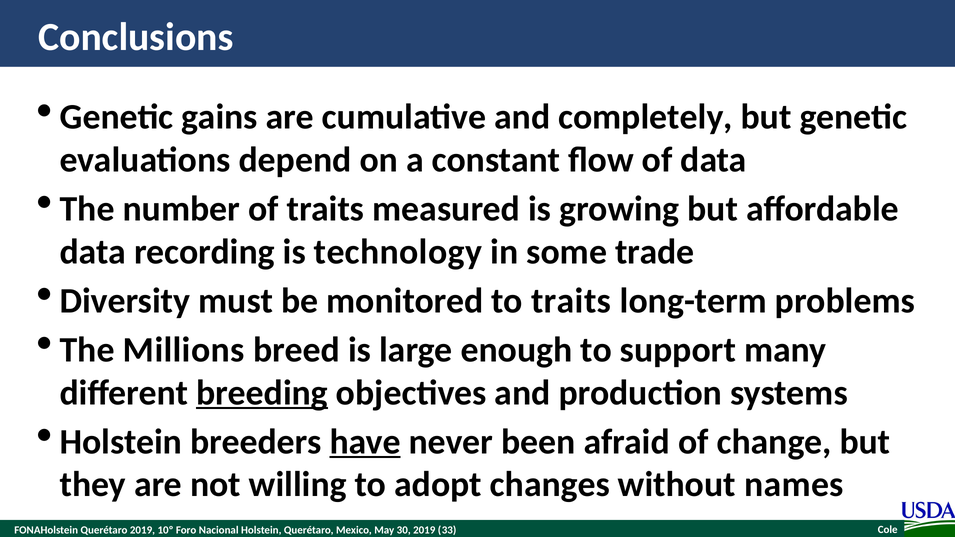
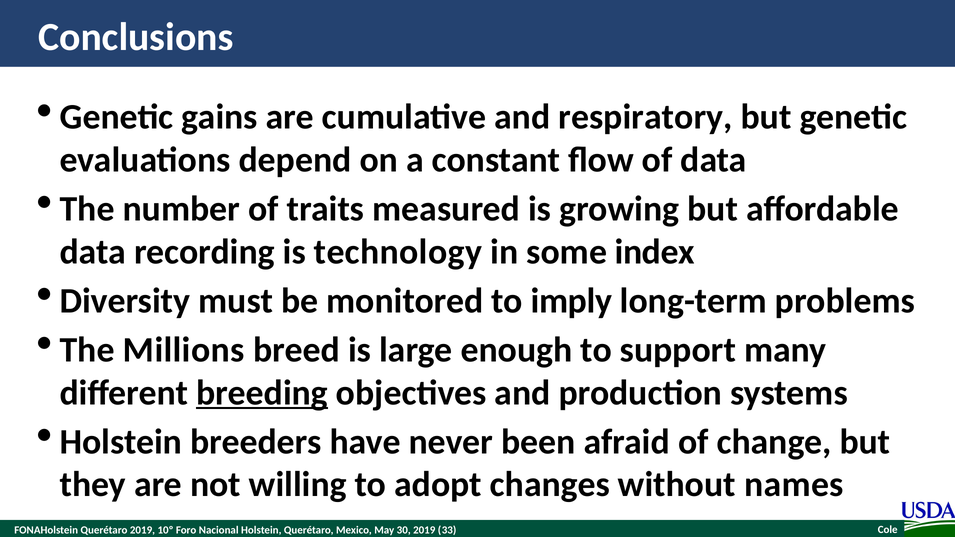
completely: completely -> respiratory
trade: trade -> index
to traits: traits -> imply
have underline: present -> none
